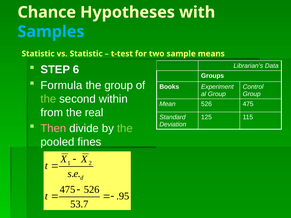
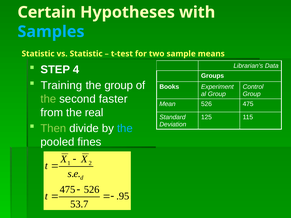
Chance: Chance -> Certain
6: 6 -> 4
Formula: Formula -> Training
within: within -> faster
Then colour: pink -> light green
the at (125, 129) colour: light green -> light blue
